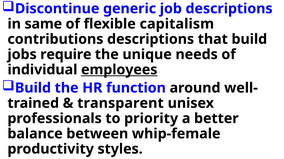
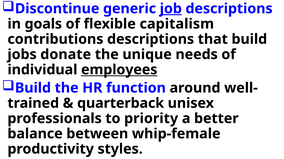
job underline: none -> present
same: same -> goals
require: require -> donate
transparent: transparent -> quarterback
